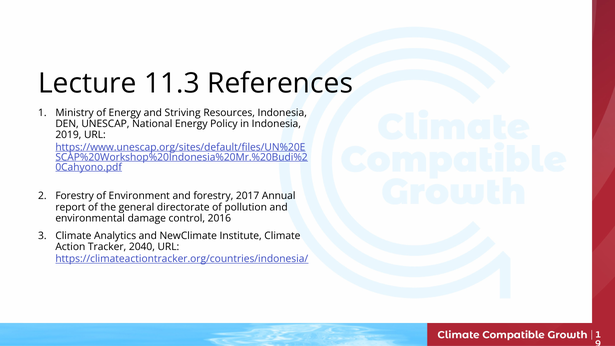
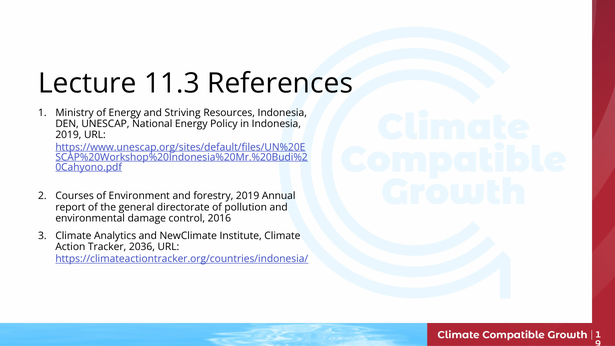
Forestry at (75, 196): Forestry -> Courses
forestry 2017: 2017 -> 2019
2040: 2040 -> 2036
